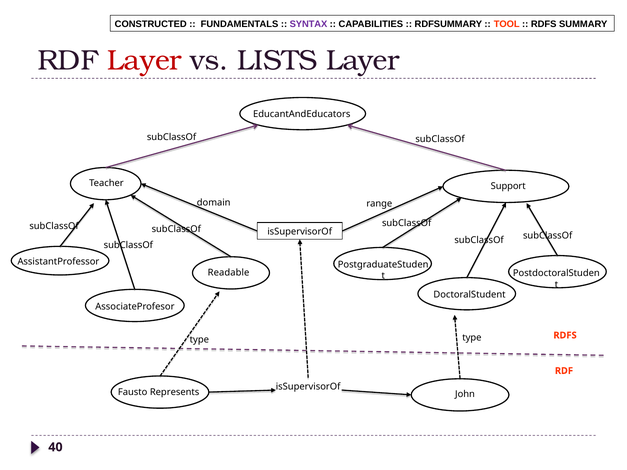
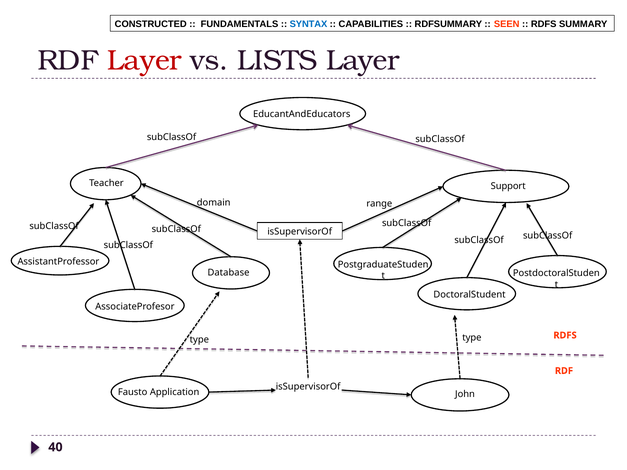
SYNTAX colour: purple -> blue
TOOL: TOOL -> SEEN
Readable: Readable -> Database
Represents: Represents -> Application
